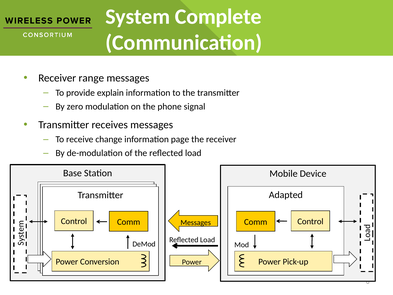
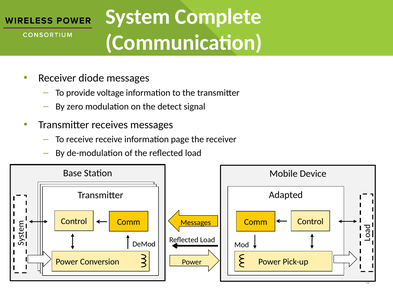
range: range -> diode
explain: explain -> voltage
phone: phone -> detect
receive change: change -> receive
